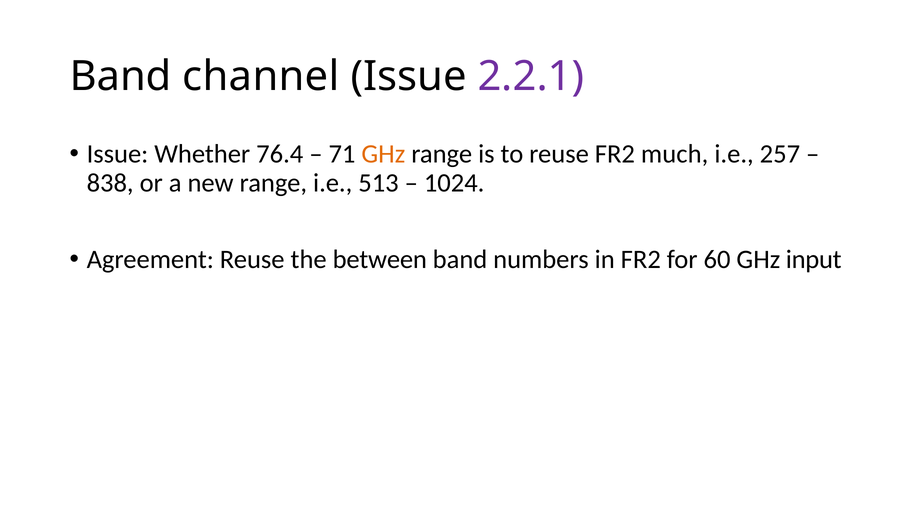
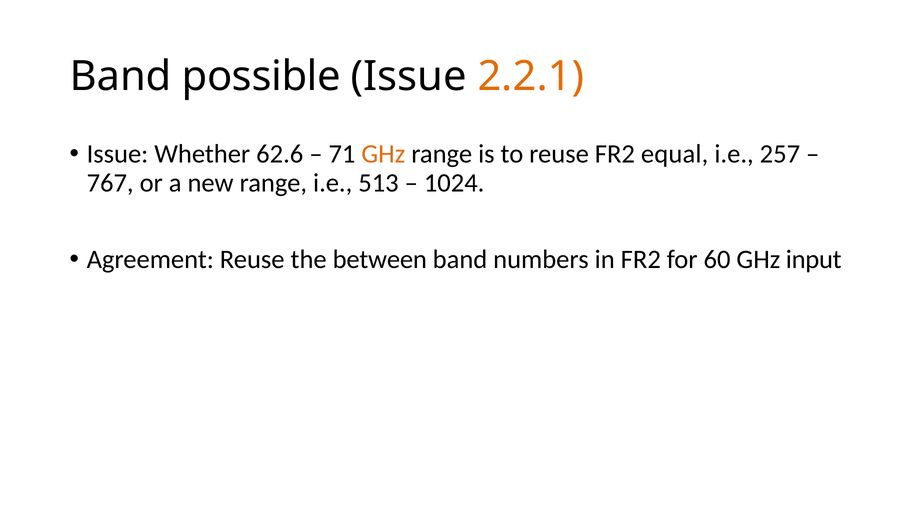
channel: channel -> possible
2.2.1 colour: purple -> orange
76.4: 76.4 -> 62.6
much: much -> equal
838: 838 -> 767
